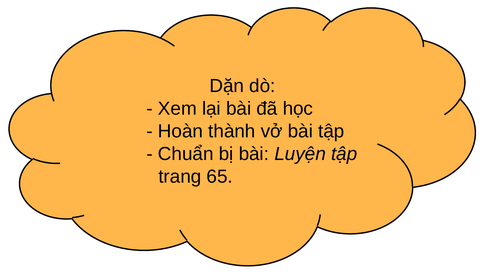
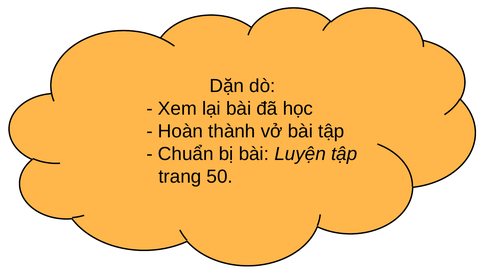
65: 65 -> 50
